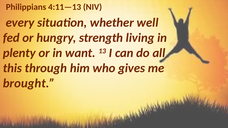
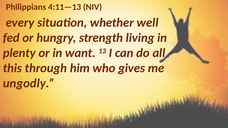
brought: brought -> ungodly
